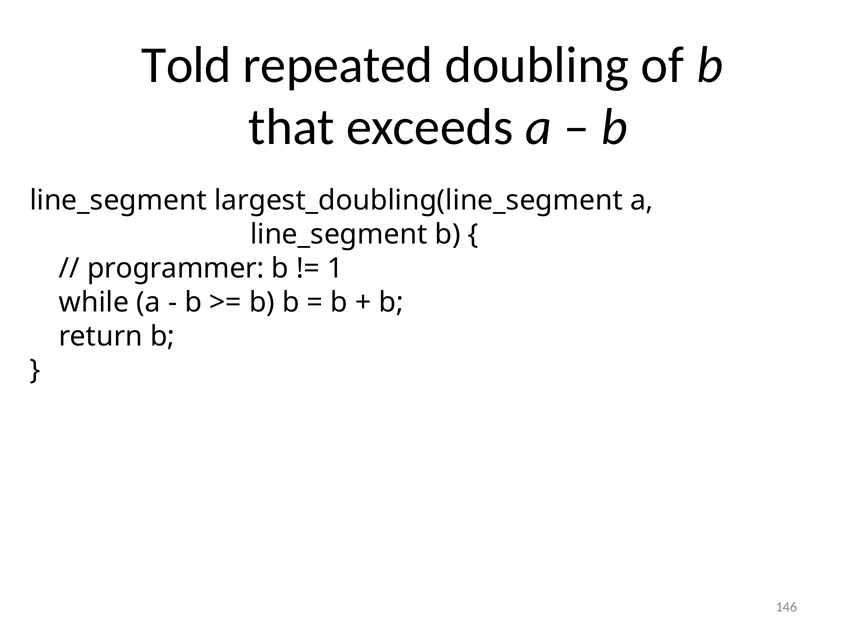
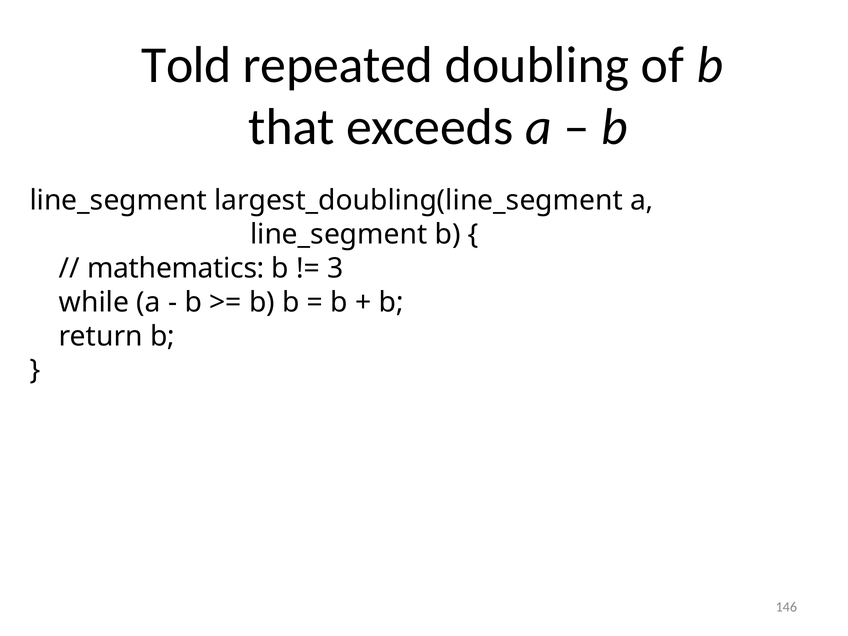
programmer: programmer -> mathematics
1: 1 -> 3
